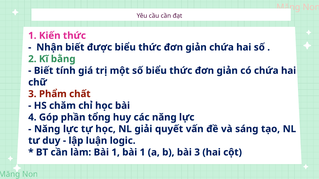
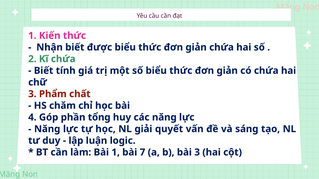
Kĩ bằng: bằng -> chứa
1 bài 1: 1 -> 7
